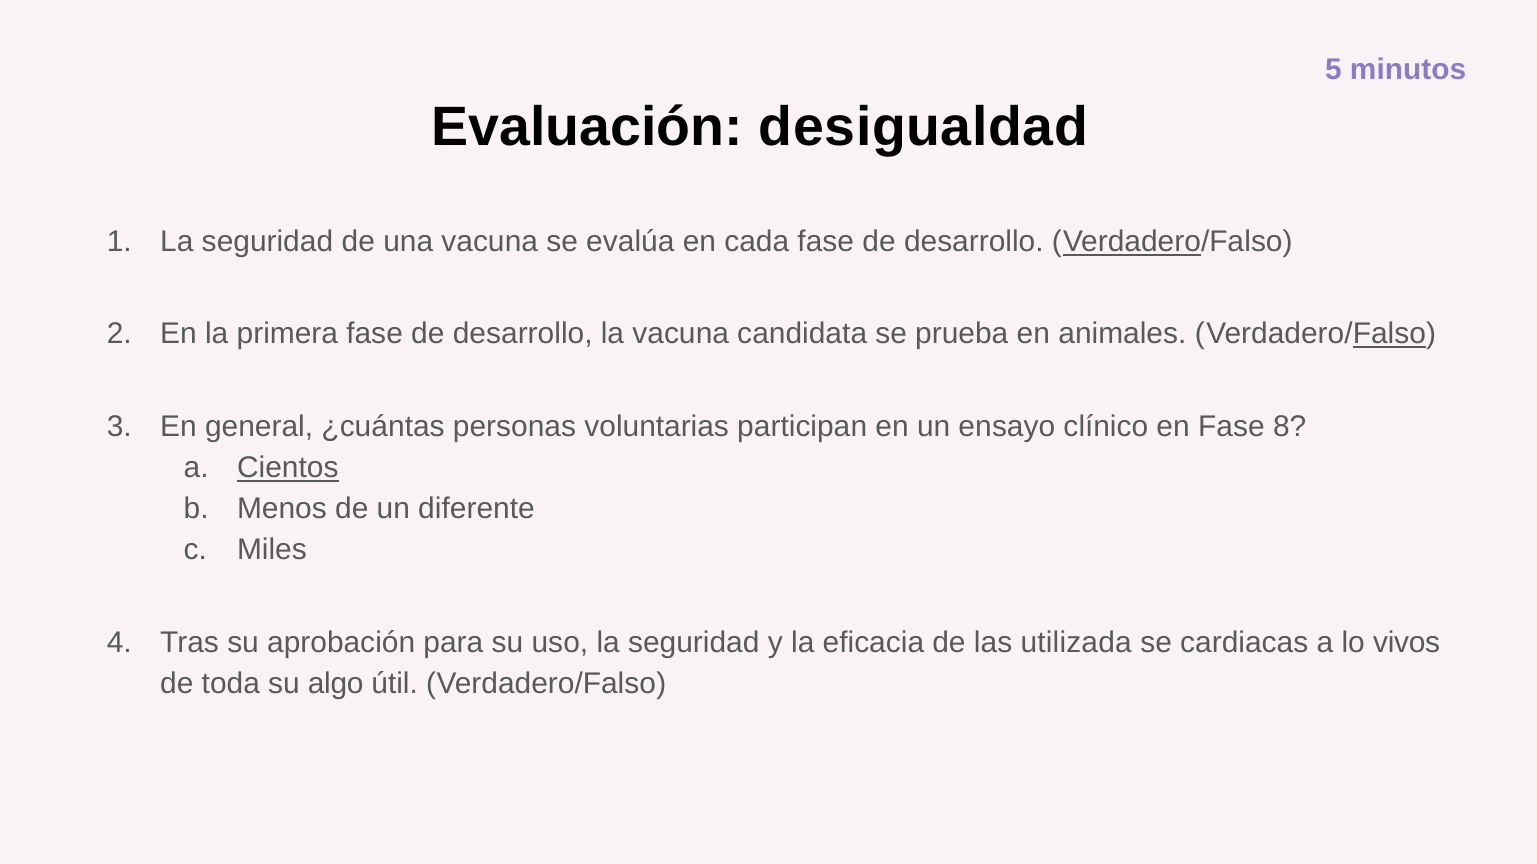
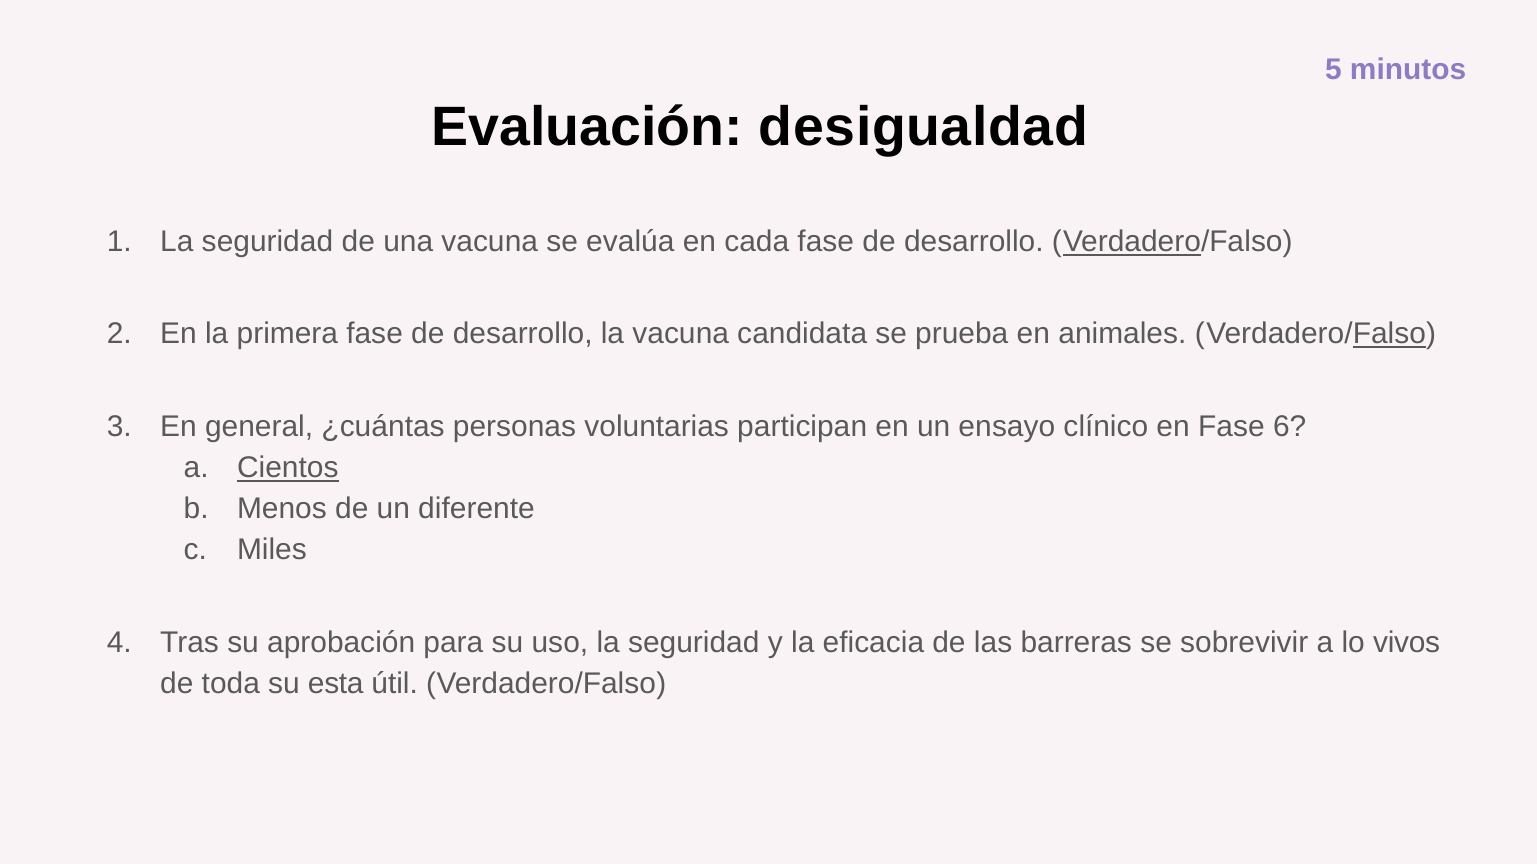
8: 8 -> 6
utilizada: utilizada -> barreras
cardiacas: cardiacas -> sobrevivir
algo: algo -> esta
